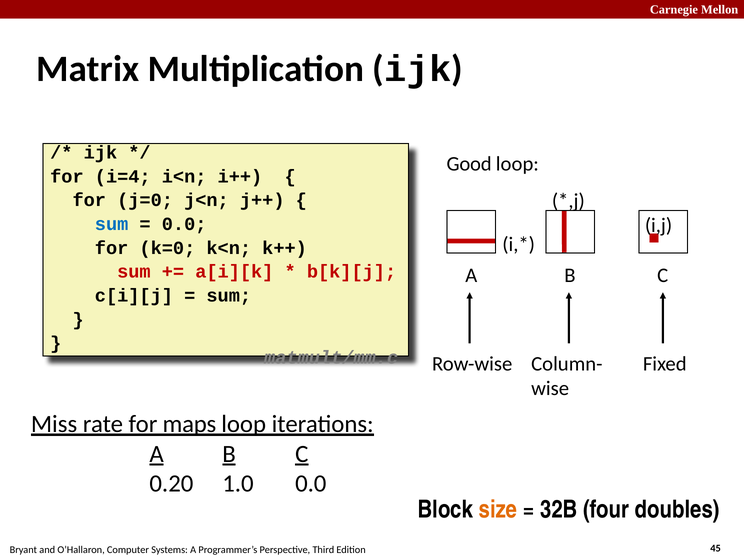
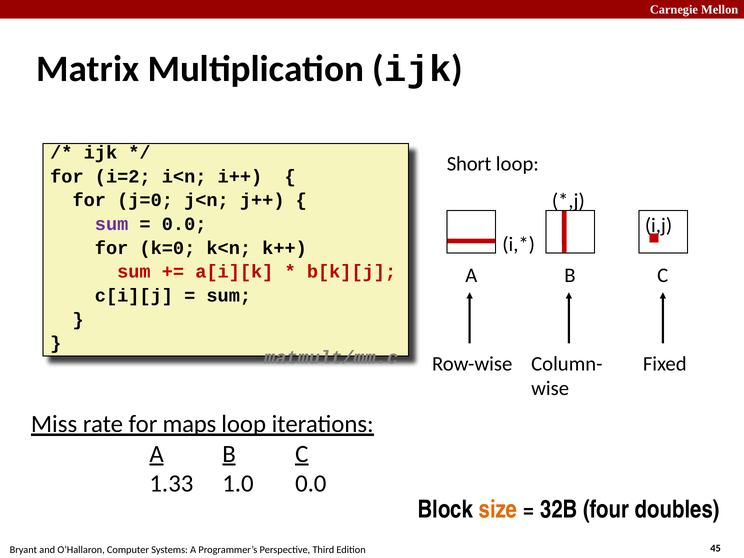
Good: Good -> Short
i=4: i=4 -> i=2
sum at (112, 224) colour: blue -> purple
0.20: 0.20 -> 1.33
